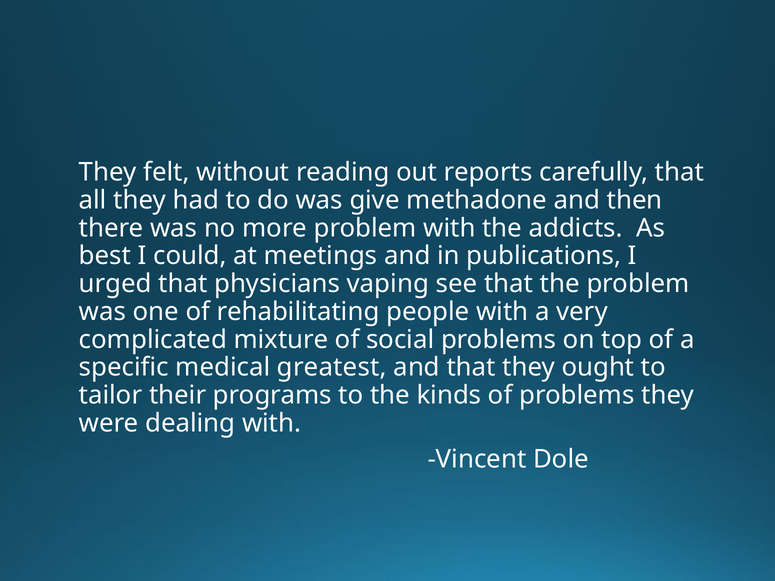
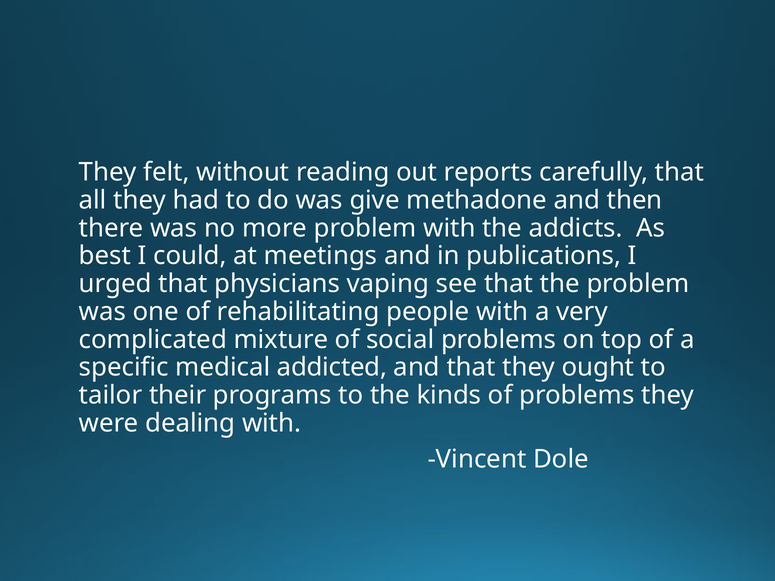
greatest: greatest -> addicted
